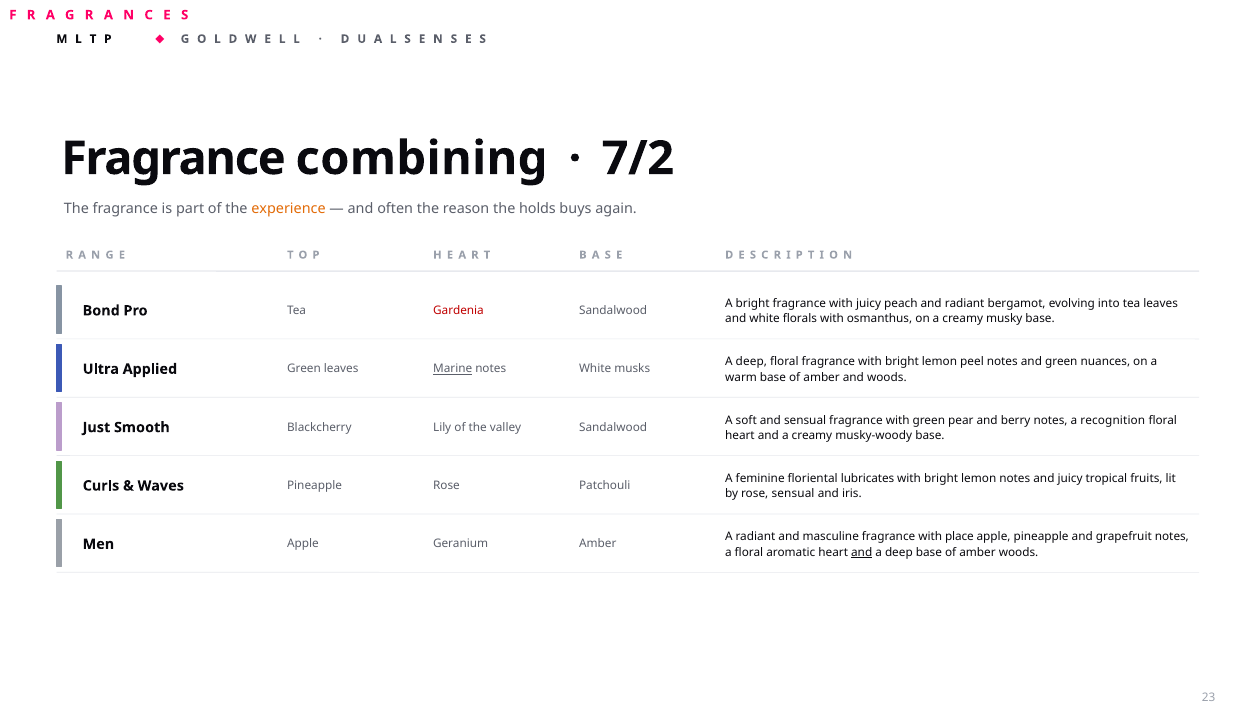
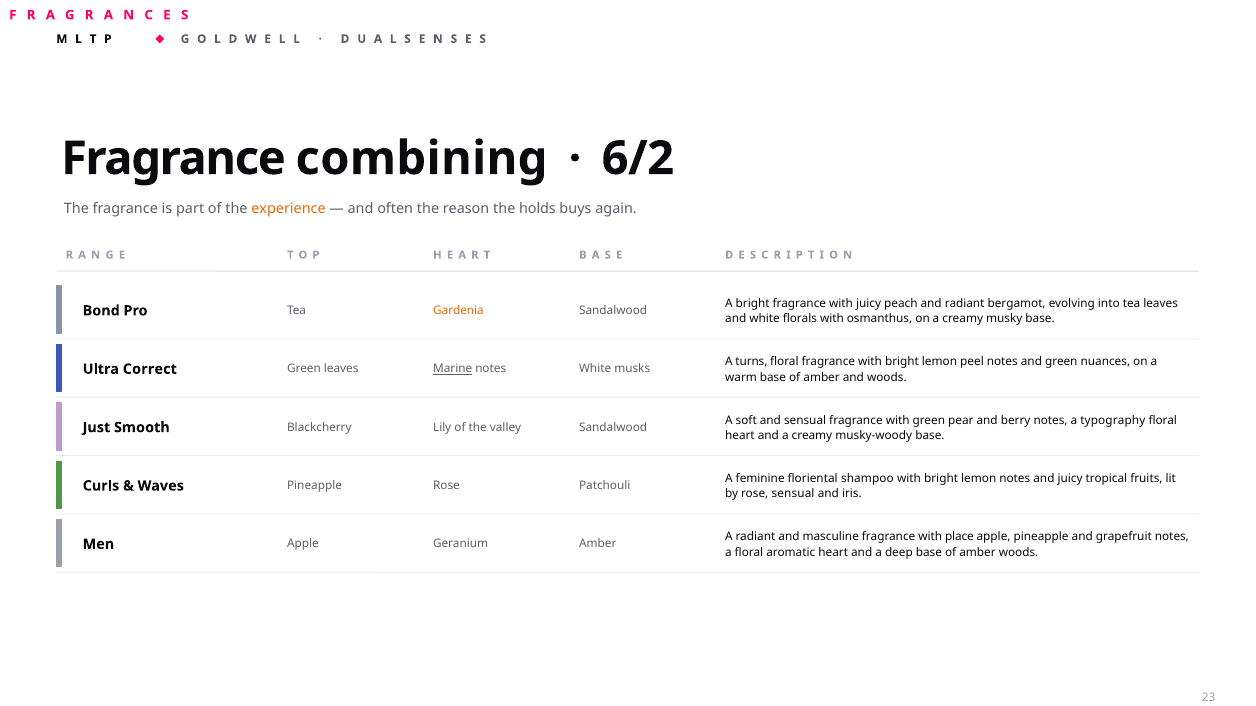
7/2: 7/2 -> 6/2
Gardenia colour: red -> orange
deep at (751, 362): deep -> turns
Applied: Applied -> Correct
recognition: recognition -> typography
lubricates: lubricates -> shampoo
and at (862, 553) underline: present -> none
